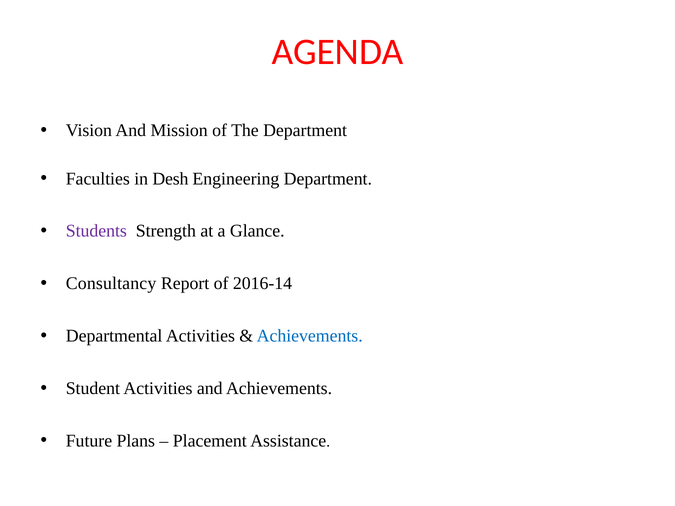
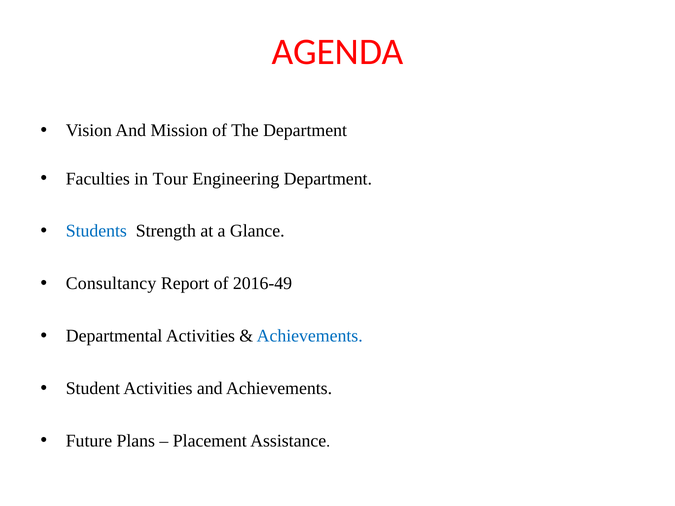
Desh: Desh -> Tour
Students colour: purple -> blue
2016-14: 2016-14 -> 2016-49
